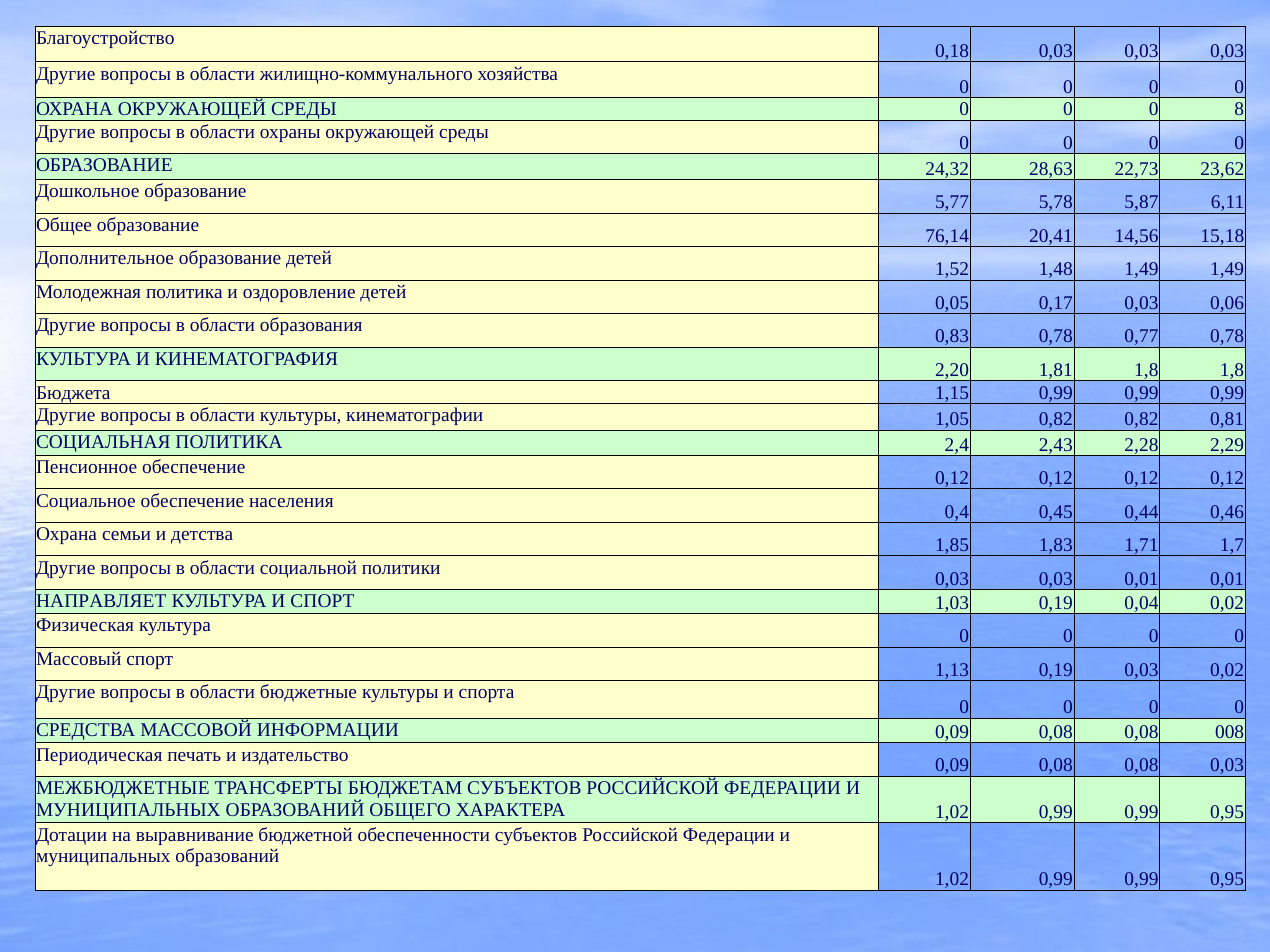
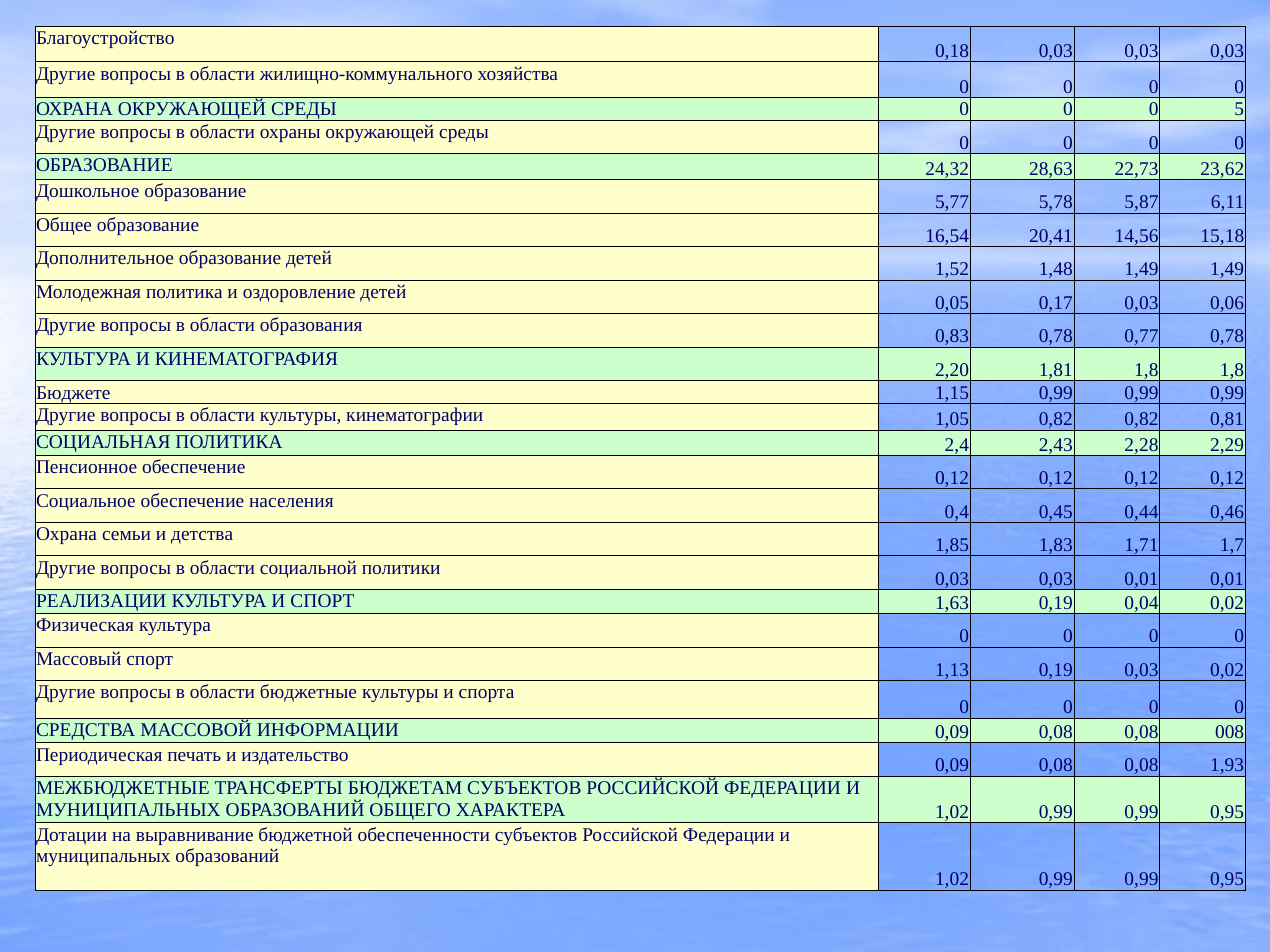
8: 8 -> 5
76,14: 76,14 -> 16,54
Бюджета: Бюджета -> Бюджете
НАПРАВЛЯЕТ: НАПРАВЛЯЕТ -> РЕАЛИЗАЦИИ
1,03: 1,03 -> 1,63
0,08 0,03: 0,03 -> 1,93
